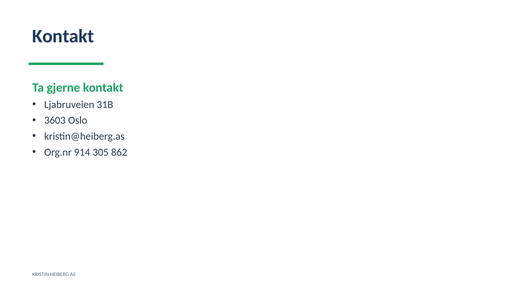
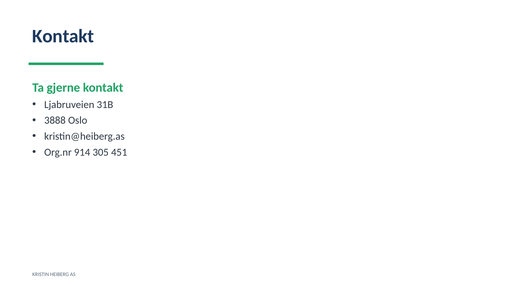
3603: 3603 -> 3888
862: 862 -> 451
